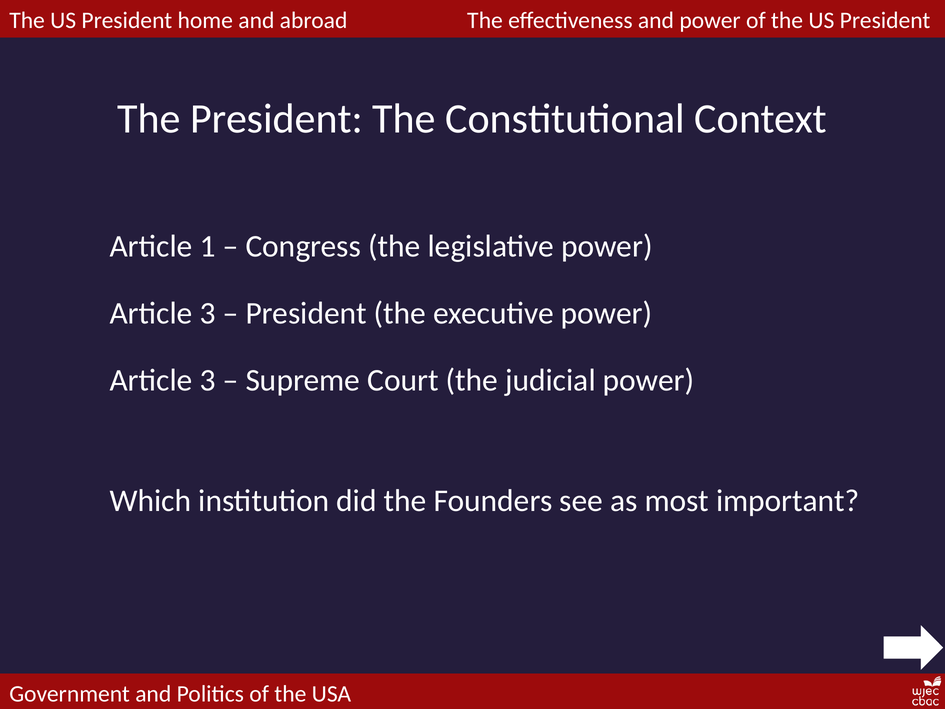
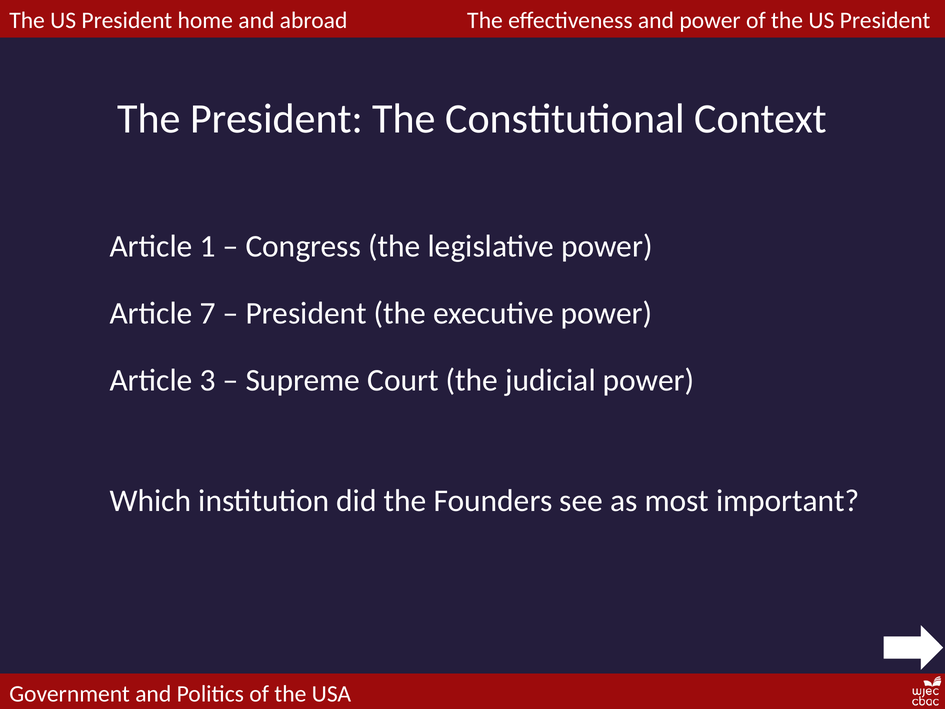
3 at (208, 313): 3 -> 7
